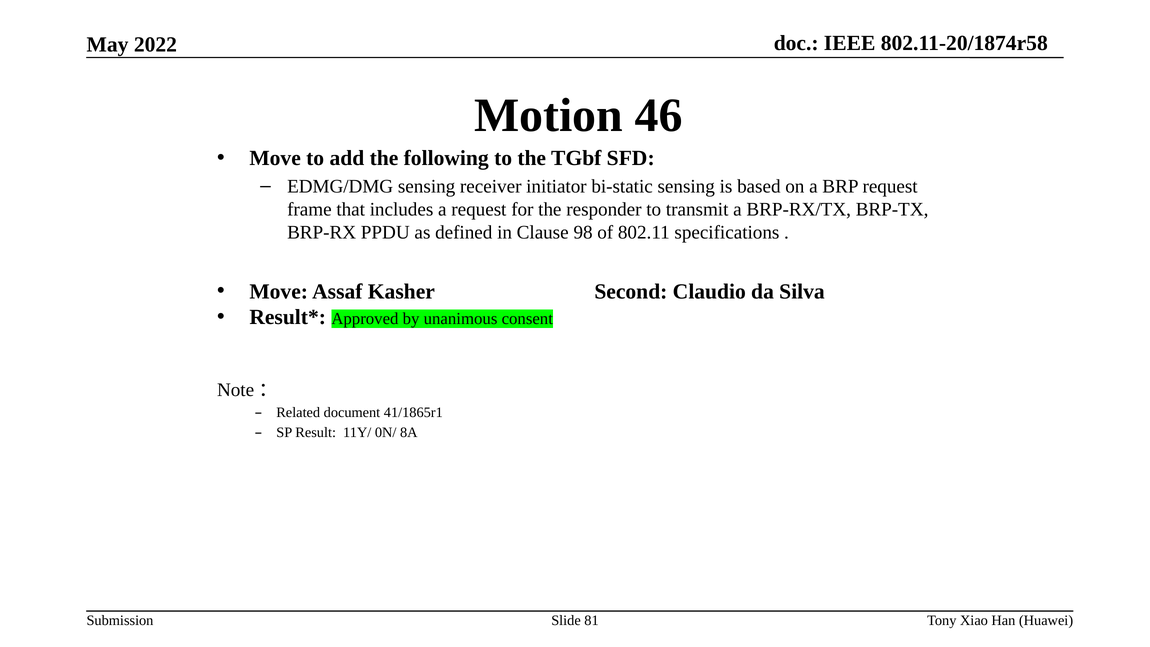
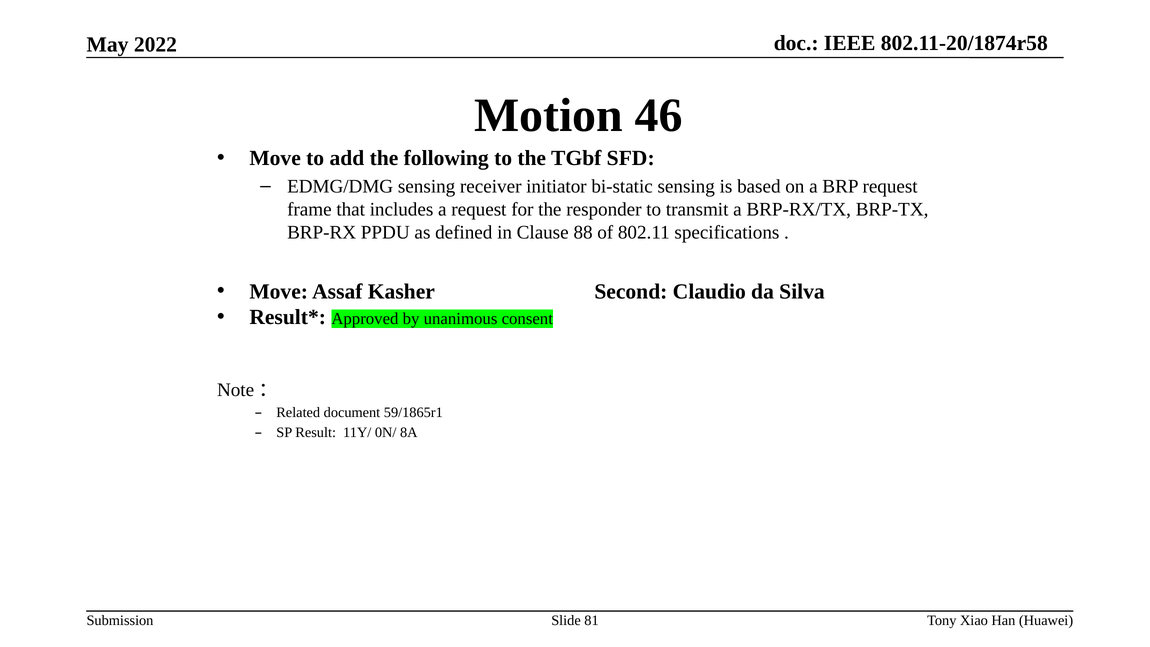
98: 98 -> 88
41/1865r1: 41/1865r1 -> 59/1865r1
